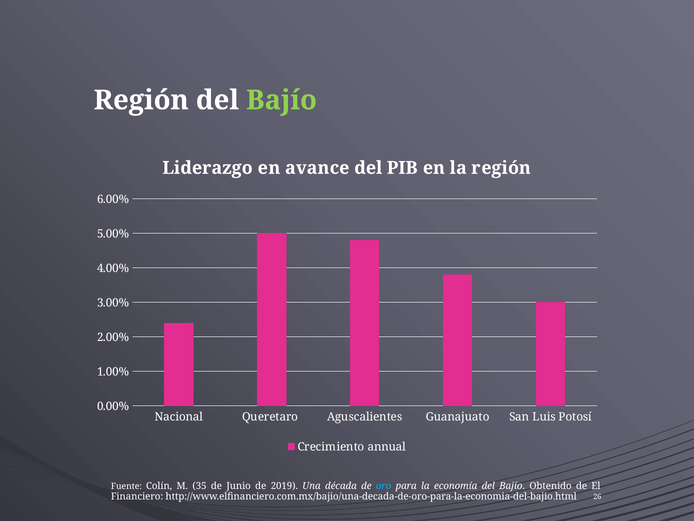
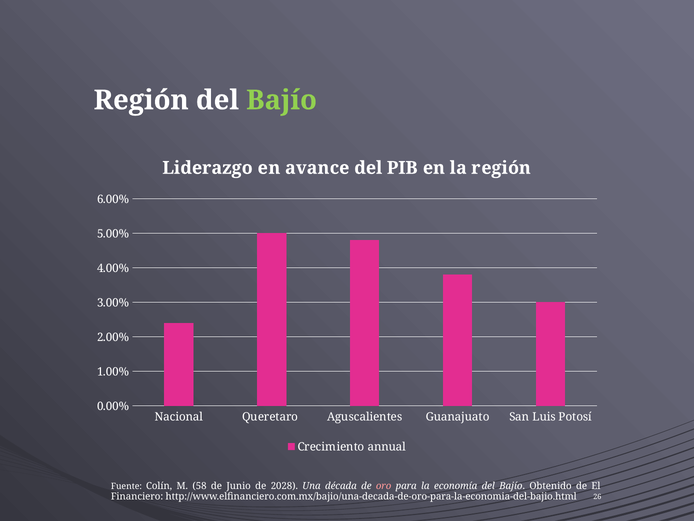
35: 35 -> 58
2019: 2019 -> 2028
oro colour: light blue -> pink
